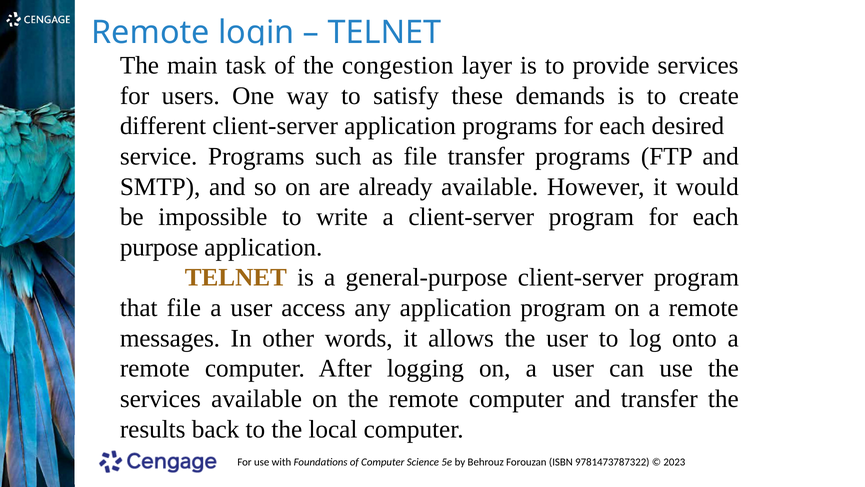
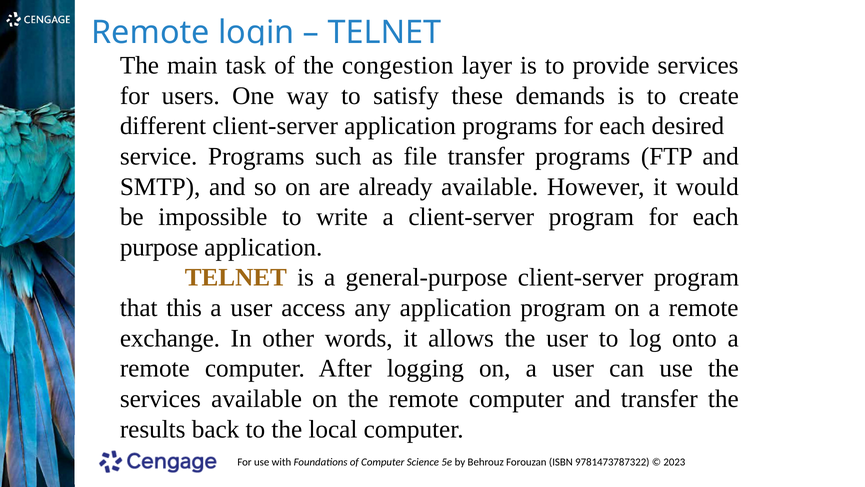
that file: file -> this
messages: messages -> exchange
